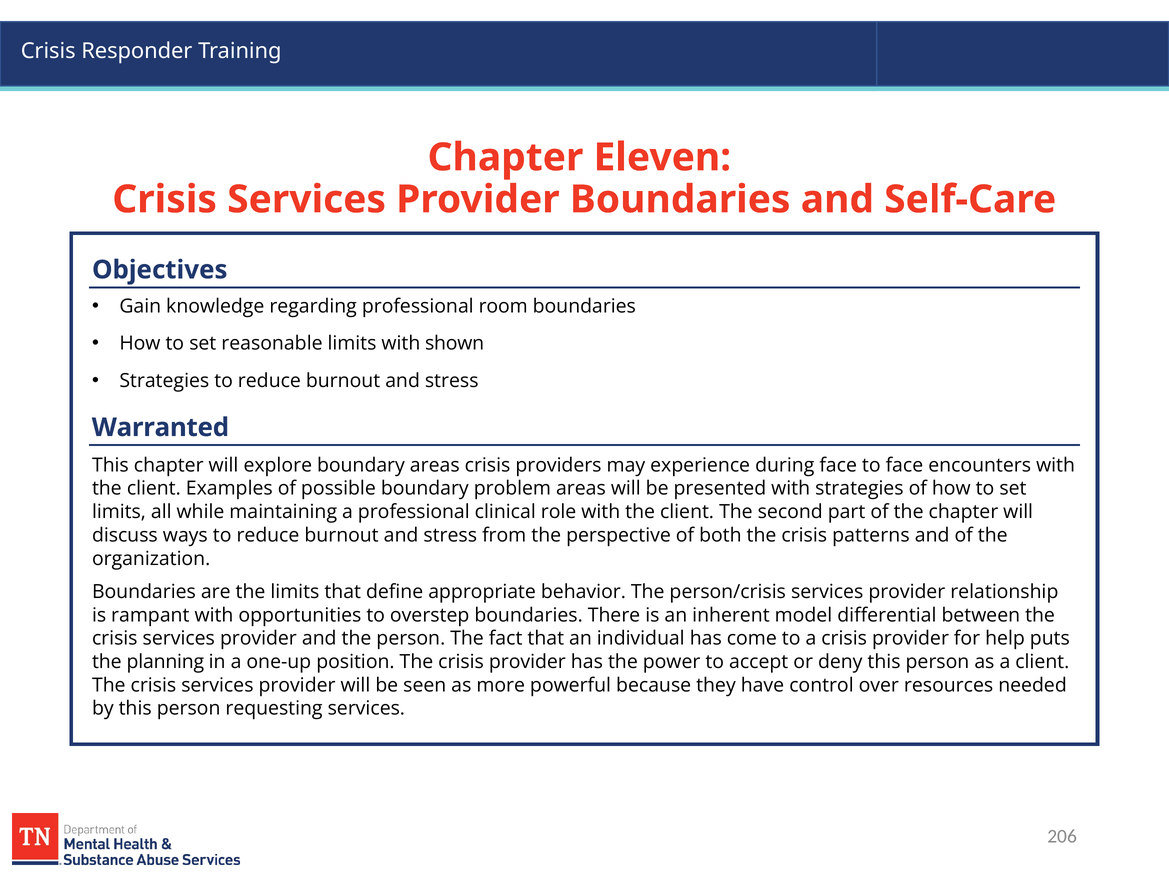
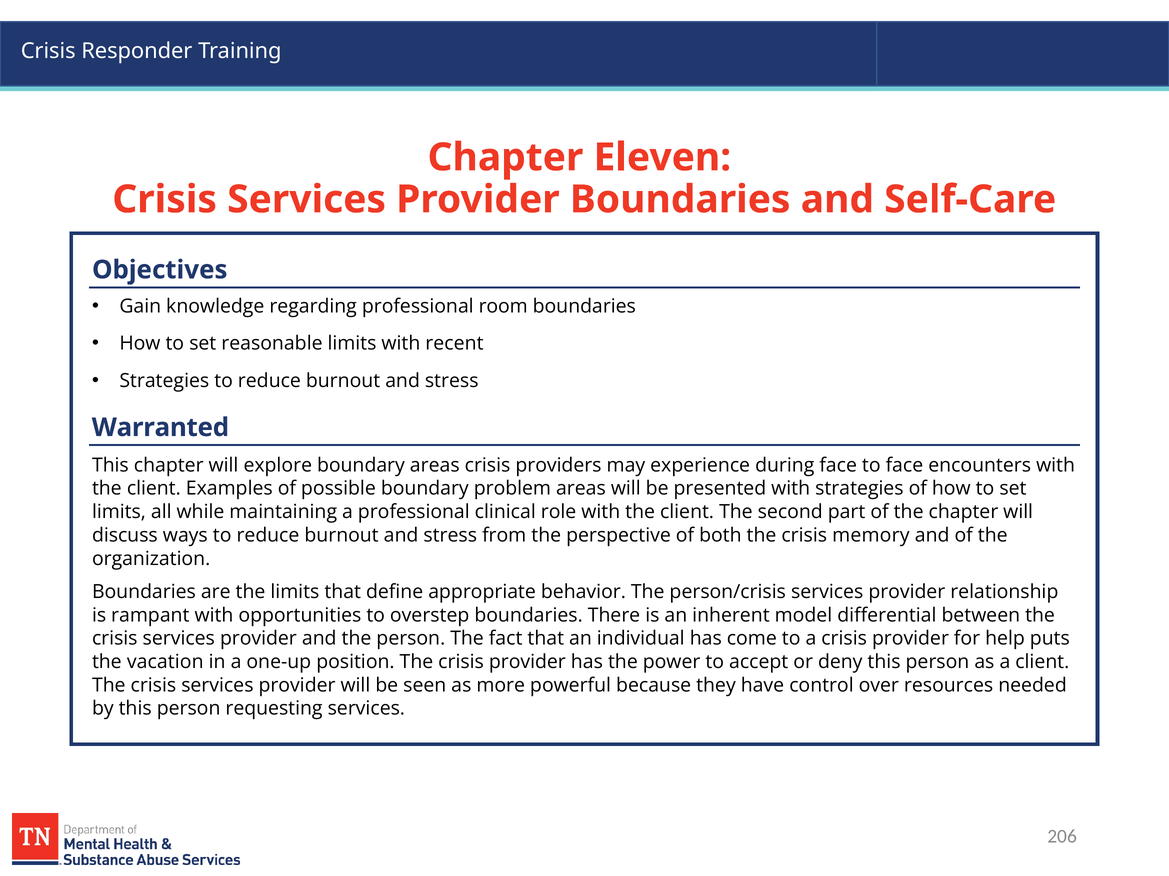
shown: shown -> recent
patterns: patterns -> memory
planning: planning -> vacation
